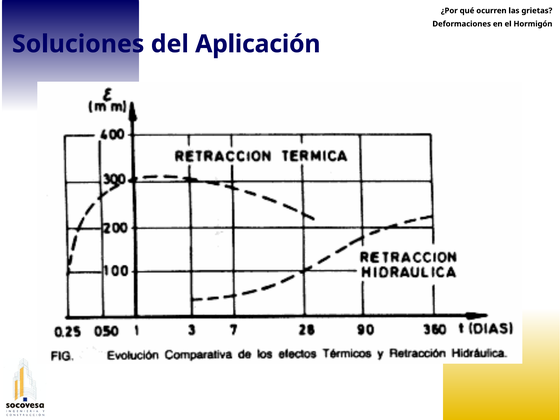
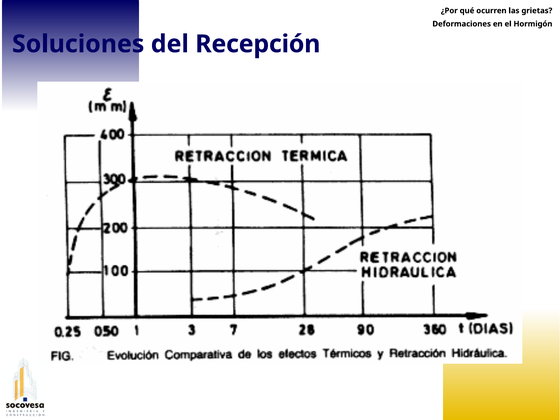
Aplicación: Aplicación -> Recepción
